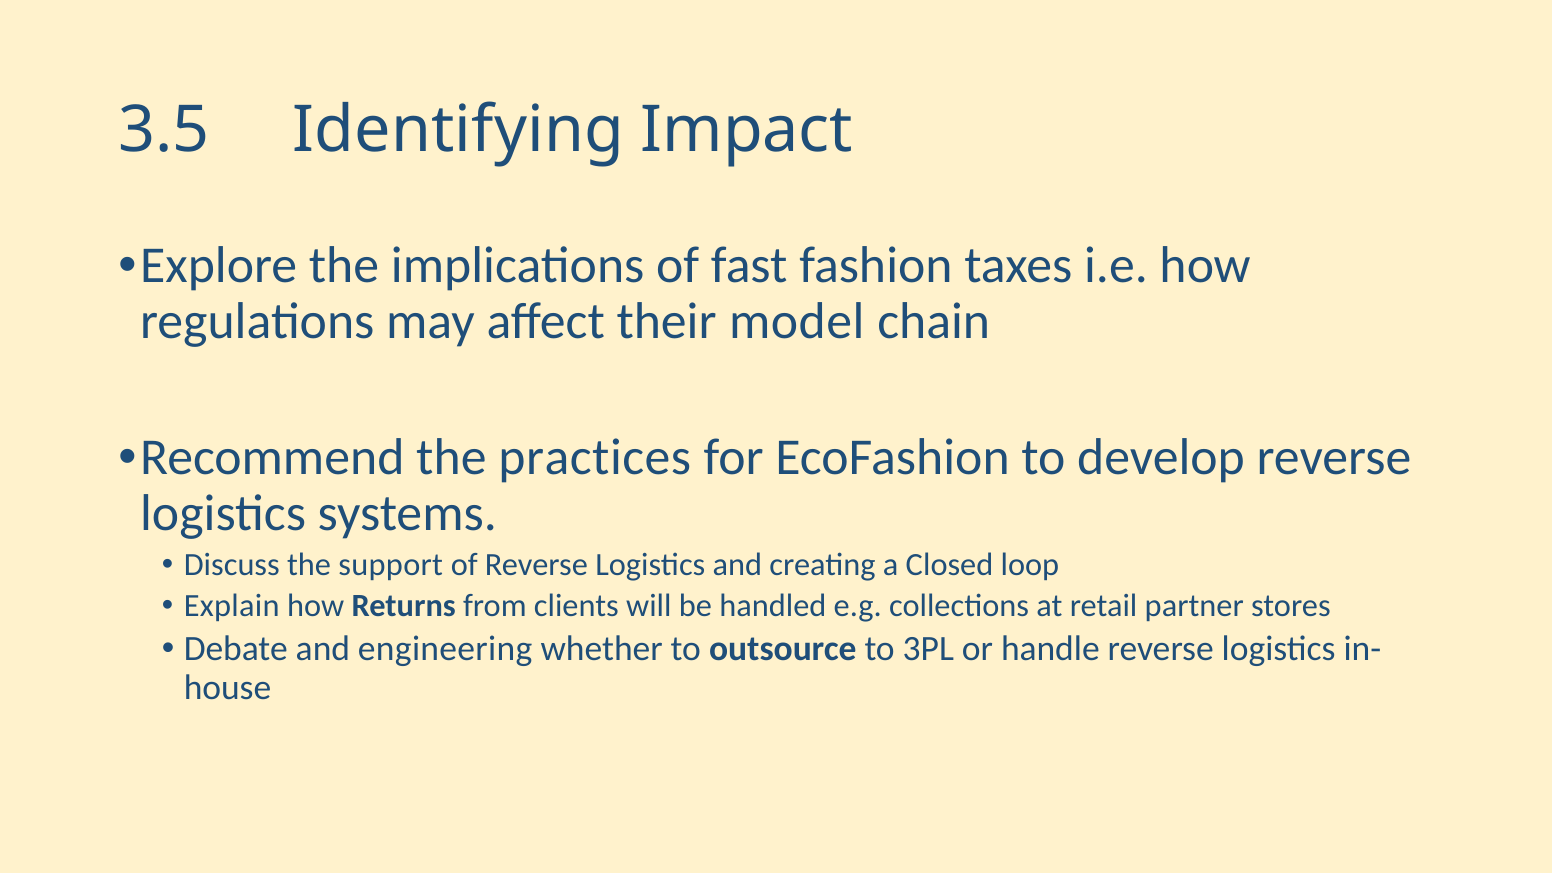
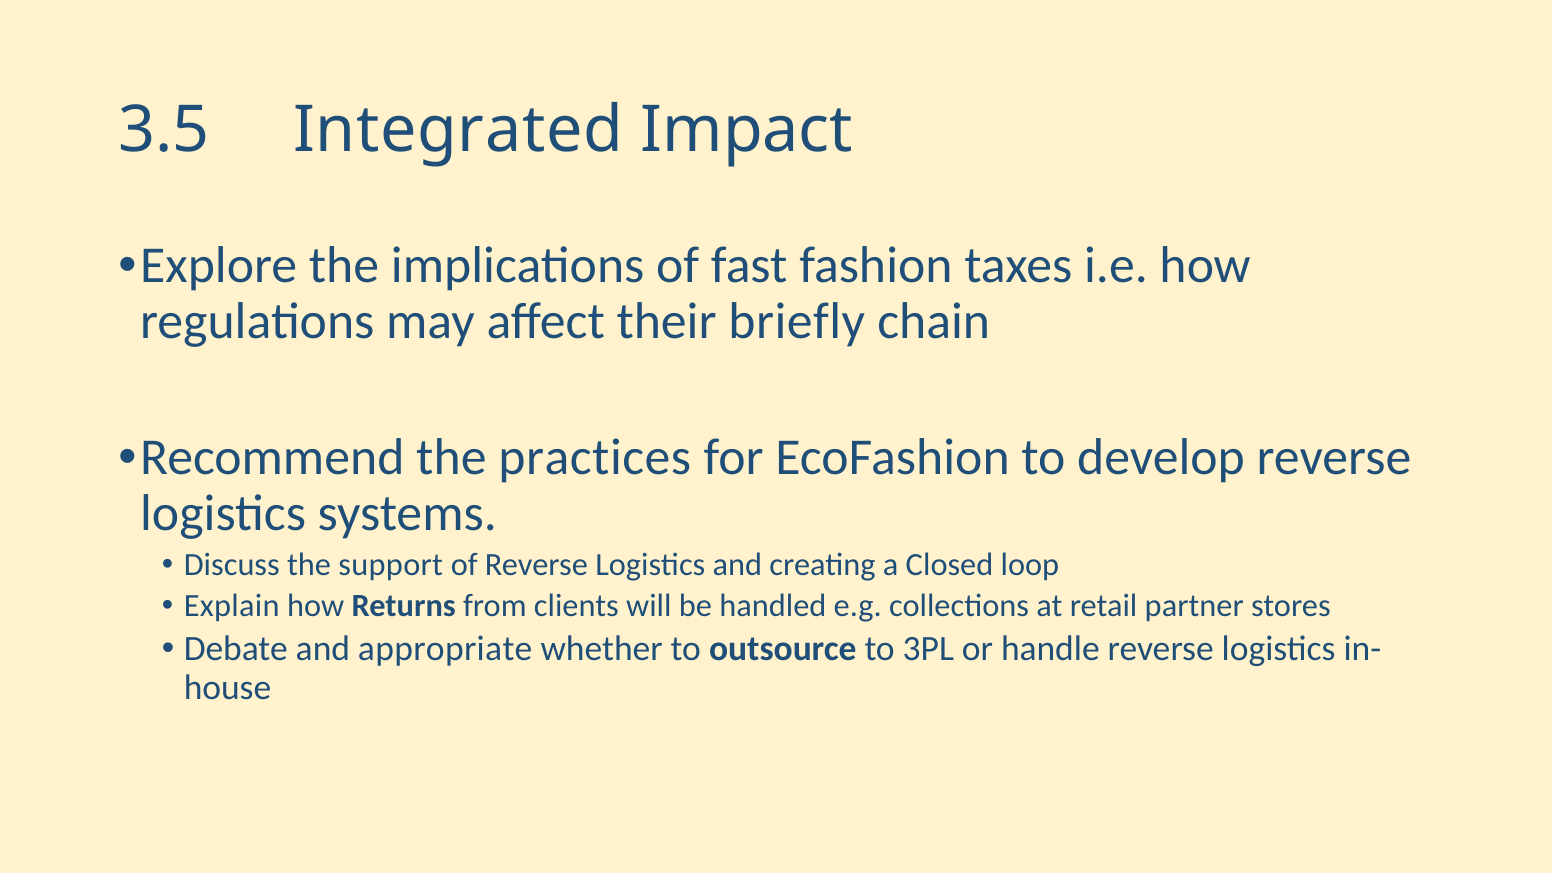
Identifying: Identifying -> Integrated
model: model -> briefly
engineering: engineering -> appropriate
